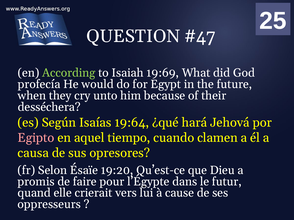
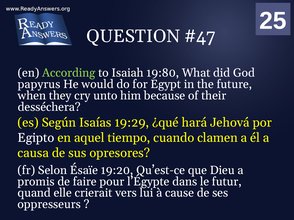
19:69: 19:69 -> 19:80
profecía: profecía -> papyrus
19:64: 19:64 -> 19:29
Egipto colour: pink -> white
